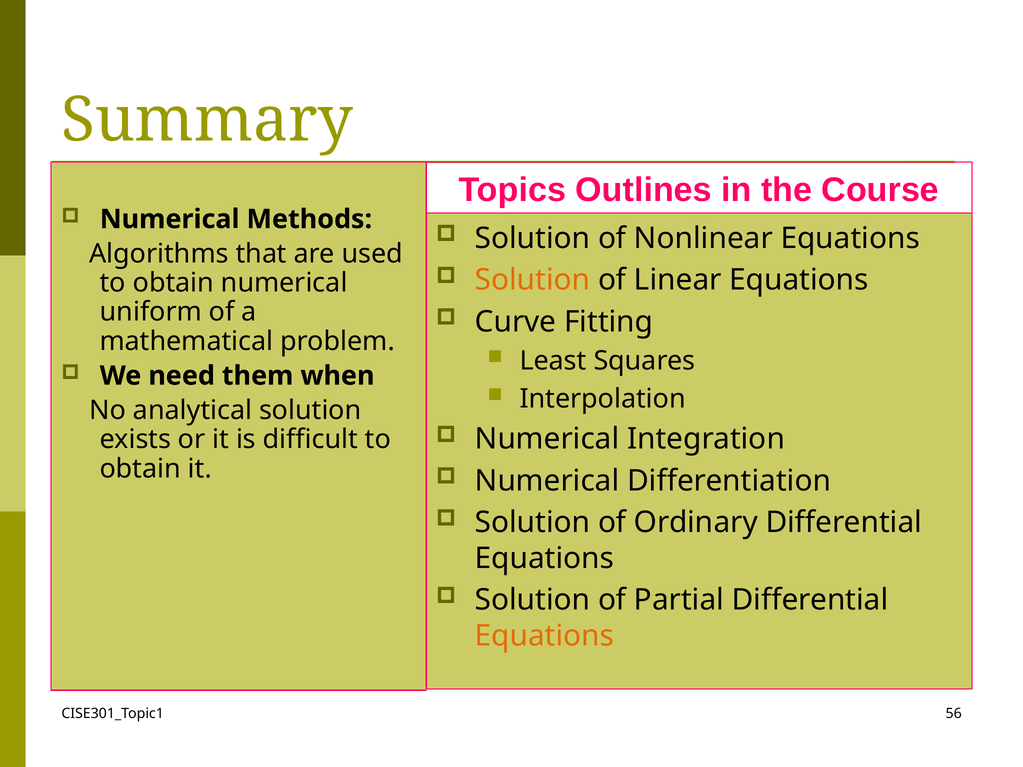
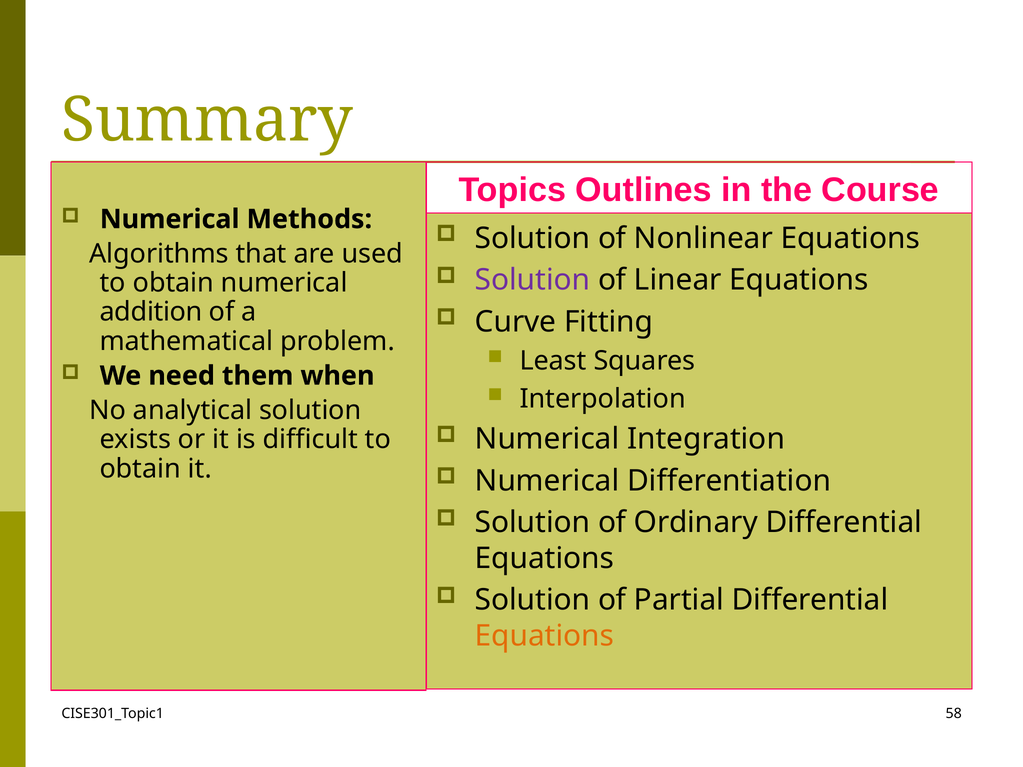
Solution at (533, 280) colour: orange -> purple
uniform: uniform -> addition
56: 56 -> 58
